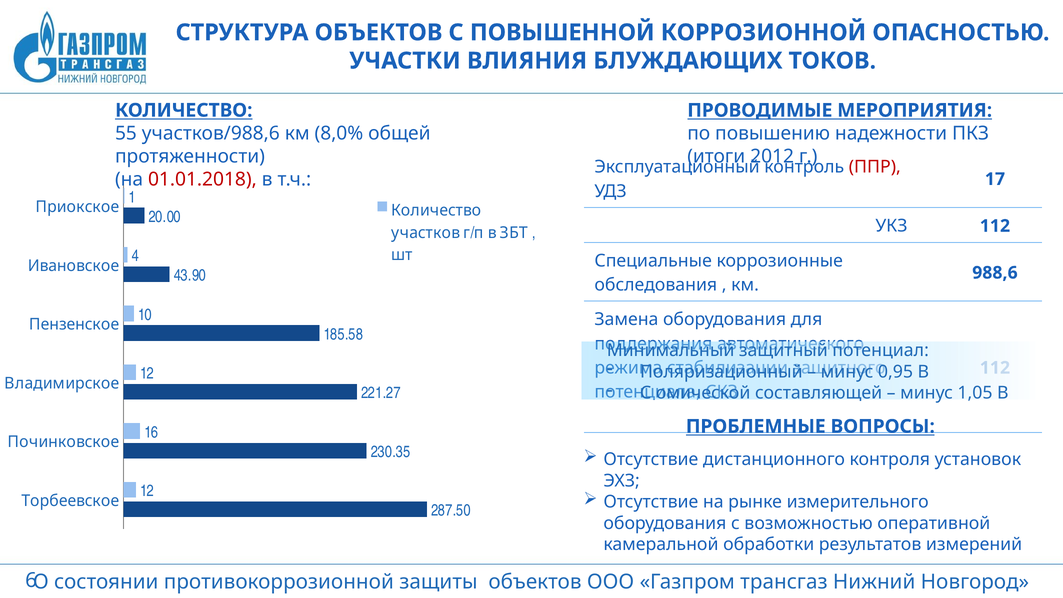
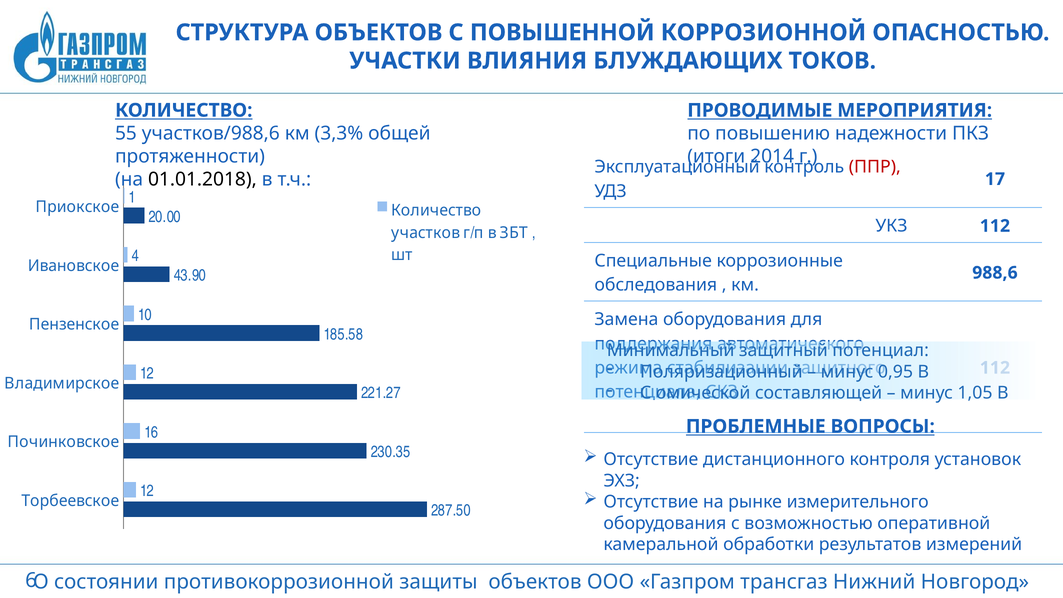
8,0%: 8,0% -> 3,3%
2012: 2012 -> 2014
01.01.2018 colour: red -> black
